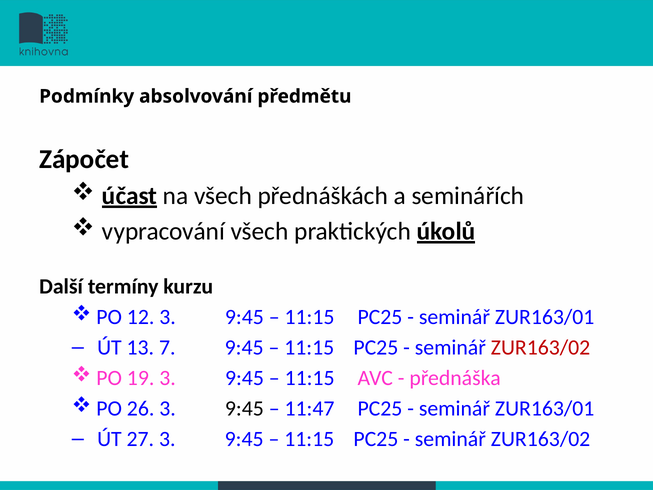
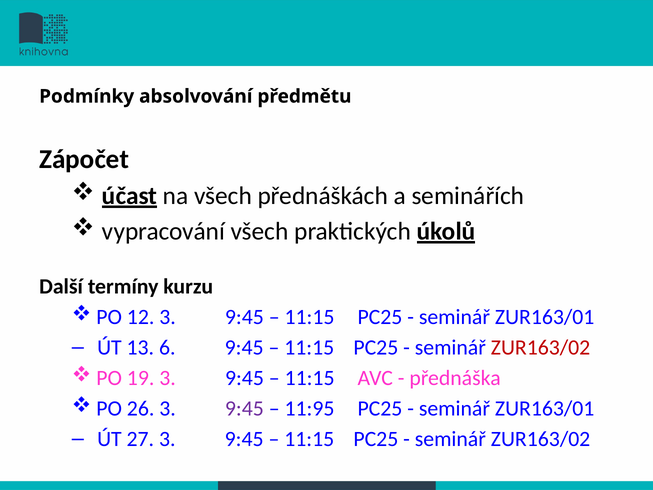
7: 7 -> 6
9:45 at (244, 408) colour: black -> purple
11:47: 11:47 -> 11:95
